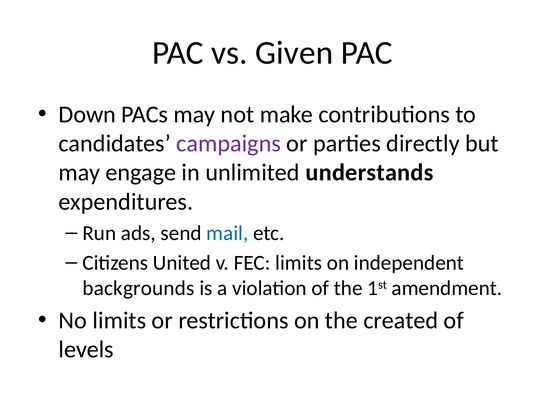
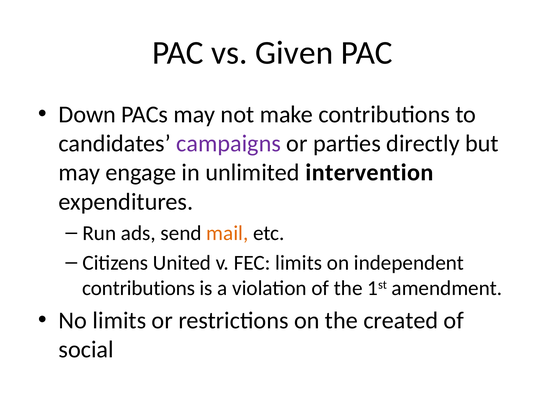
understands: understands -> intervention
mail colour: blue -> orange
backgrounds at (138, 288): backgrounds -> contributions
levels: levels -> social
